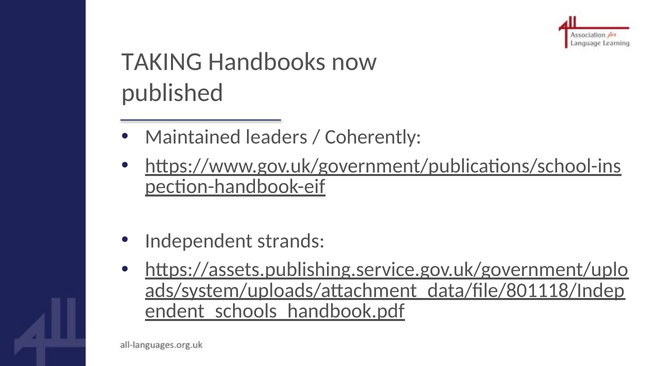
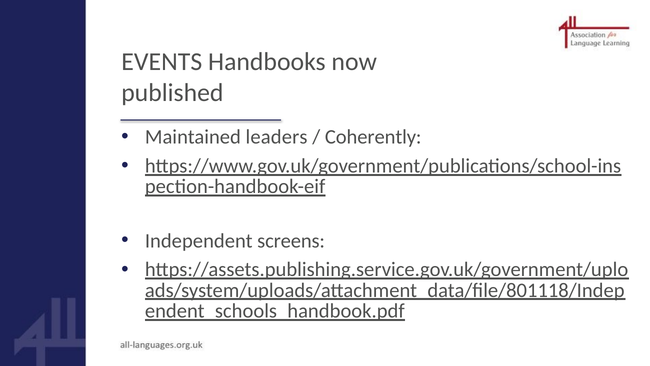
TAKING: TAKING -> EVENTS
strands: strands -> screens
